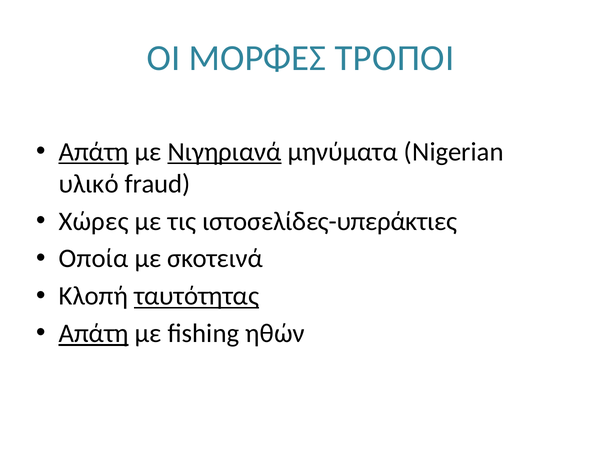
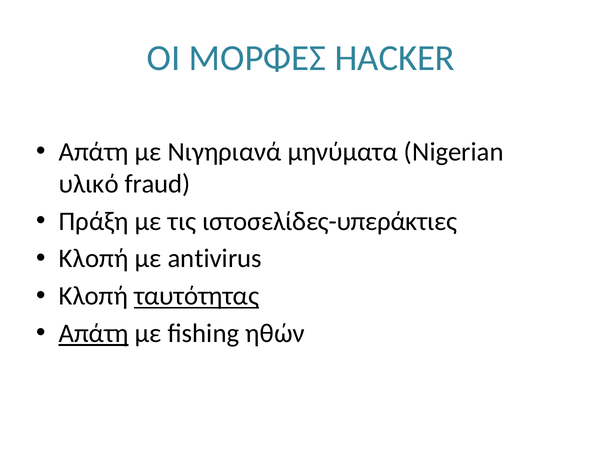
ΤΡΟΠΟΙ: ΤΡΟΠΟΙ -> HACKER
Απάτη at (94, 152) underline: present -> none
Νιγηριανά underline: present -> none
Χώρες: Χώρες -> Πράξη
Οποία at (94, 259): Οποία -> Κλοπή
σκοτεινά: σκοτεινά -> antivirus
